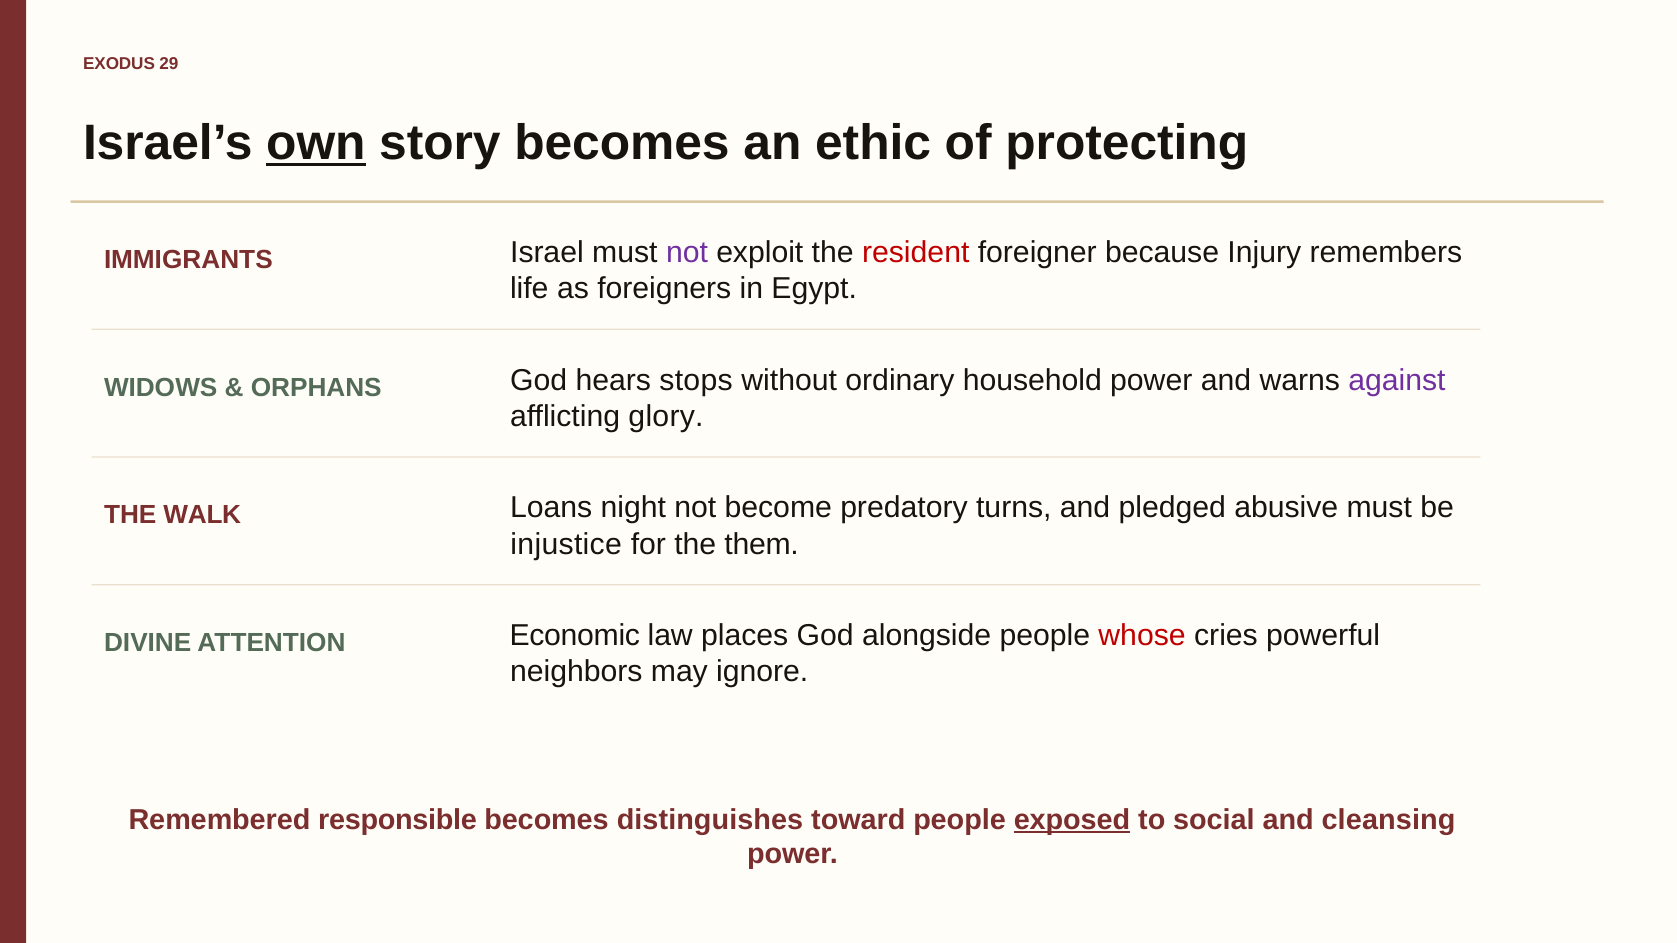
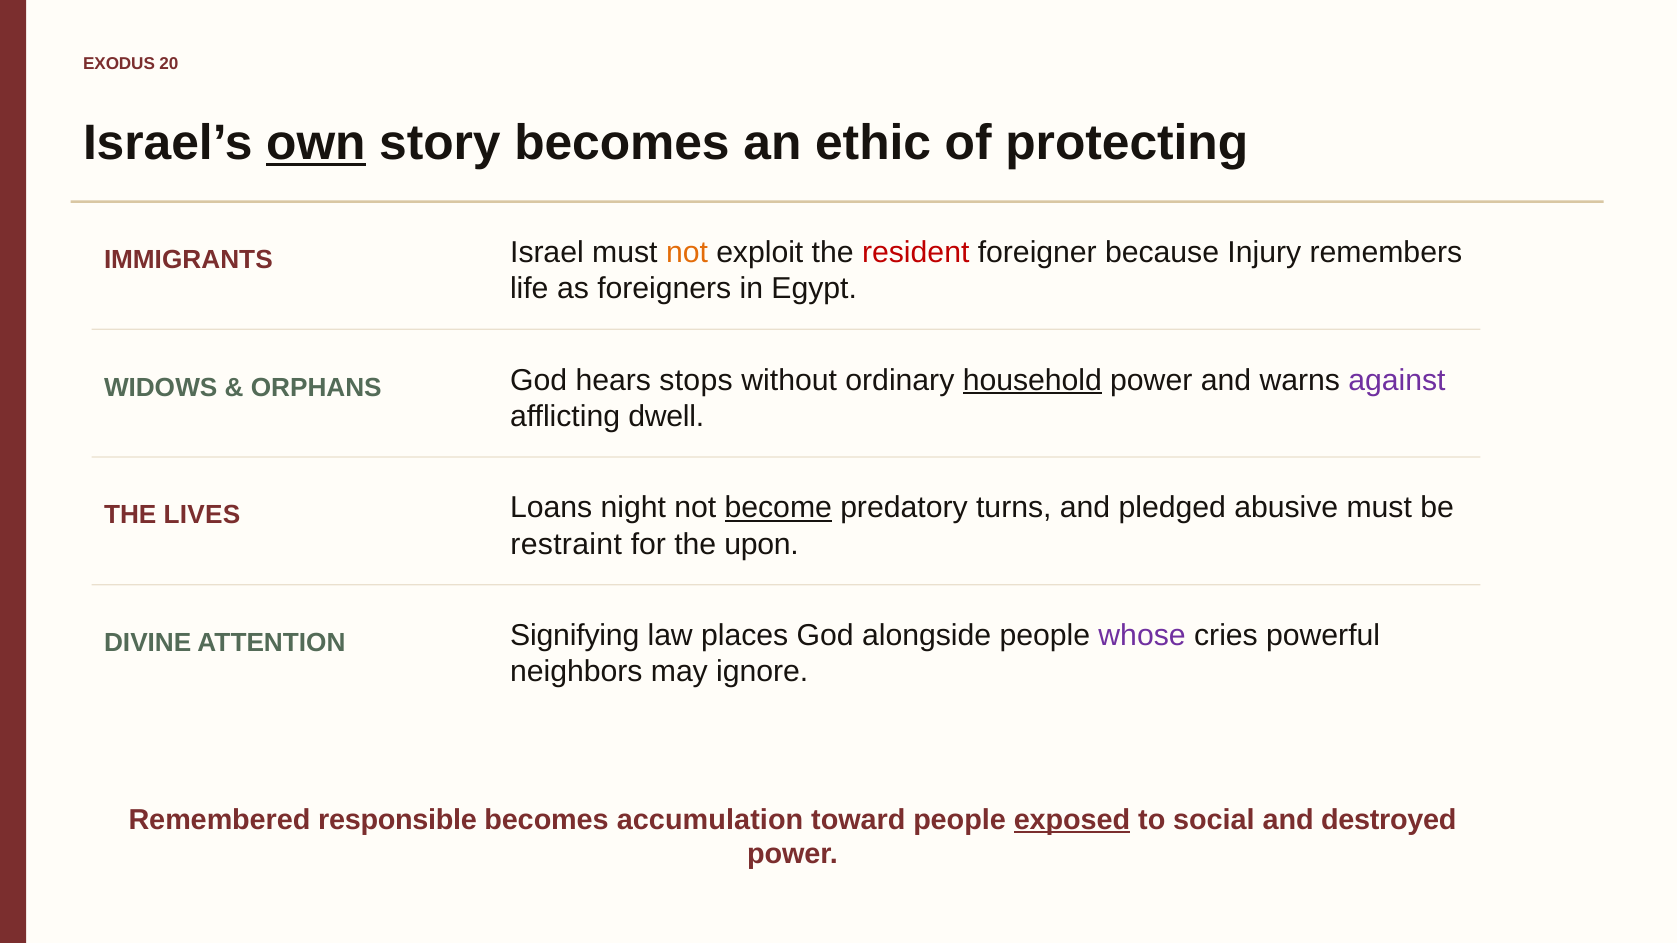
29: 29 -> 20
not at (687, 253) colour: purple -> orange
household underline: none -> present
glory: glory -> dwell
WALK: WALK -> LIVES
become underline: none -> present
injustice: injustice -> restraint
them: them -> upon
Economic: Economic -> Signifying
whose colour: red -> purple
distinguishes: distinguishes -> accumulation
cleansing: cleansing -> destroyed
